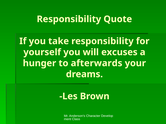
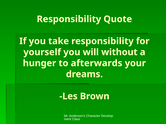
excuses: excuses -> without
